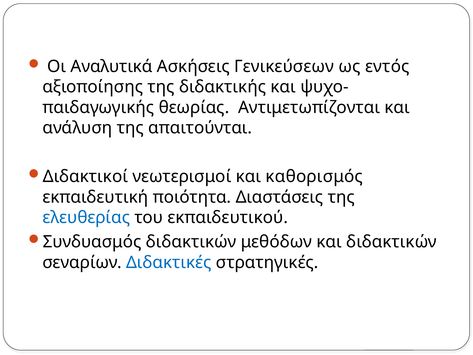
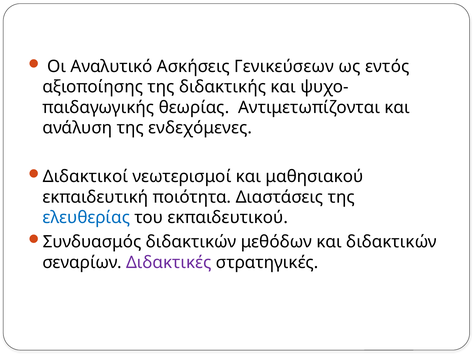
Αναλυτικά: Αναλυτικά -> Αναλυτικό
απαιτούνται: απαιτούνται -> ενδεχόμενες
καθορισμός: καθορισμός -> μαθησιακού
Διδακτικές colour: blue -> purple
